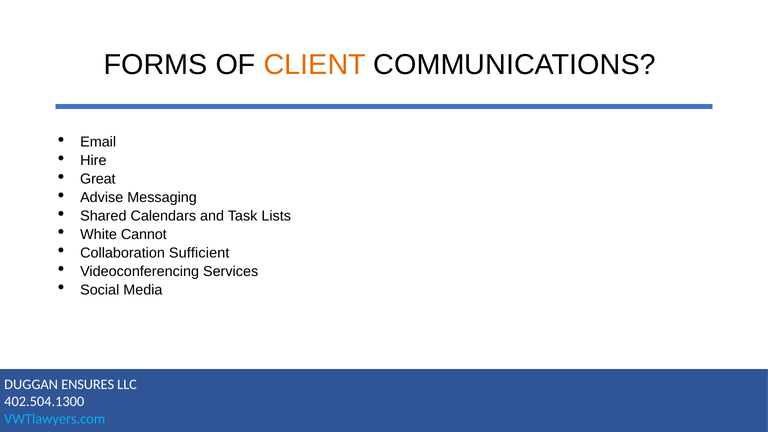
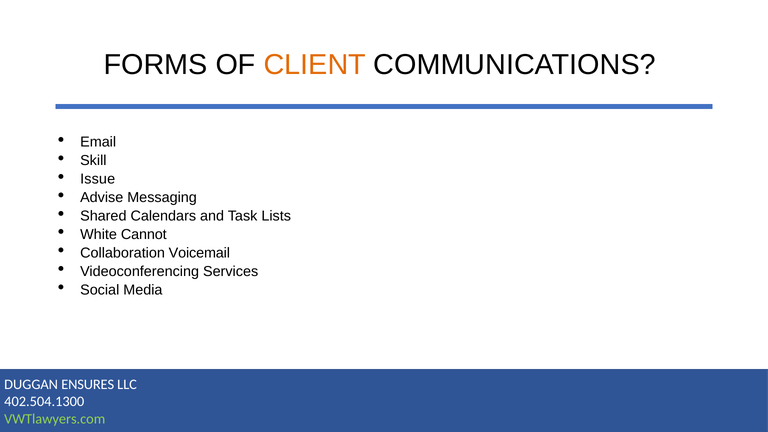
Hire: Hire -> Skill
Great: Great -> Issue
Sufficient: Sufficient -> Voicemail
VWTlawyers.com colour: light blue -> light green
